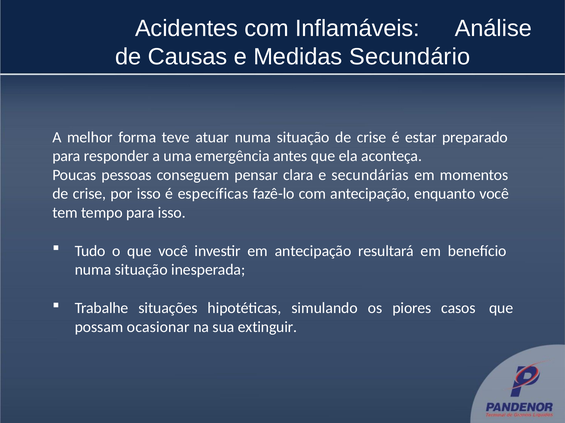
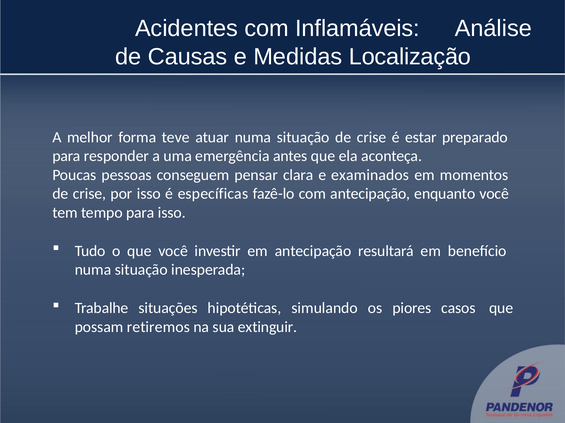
Secundário: Secundário -> Localização
secundárias: secundárias -> examinados
ocasionar: ocasionar -> retiremos
